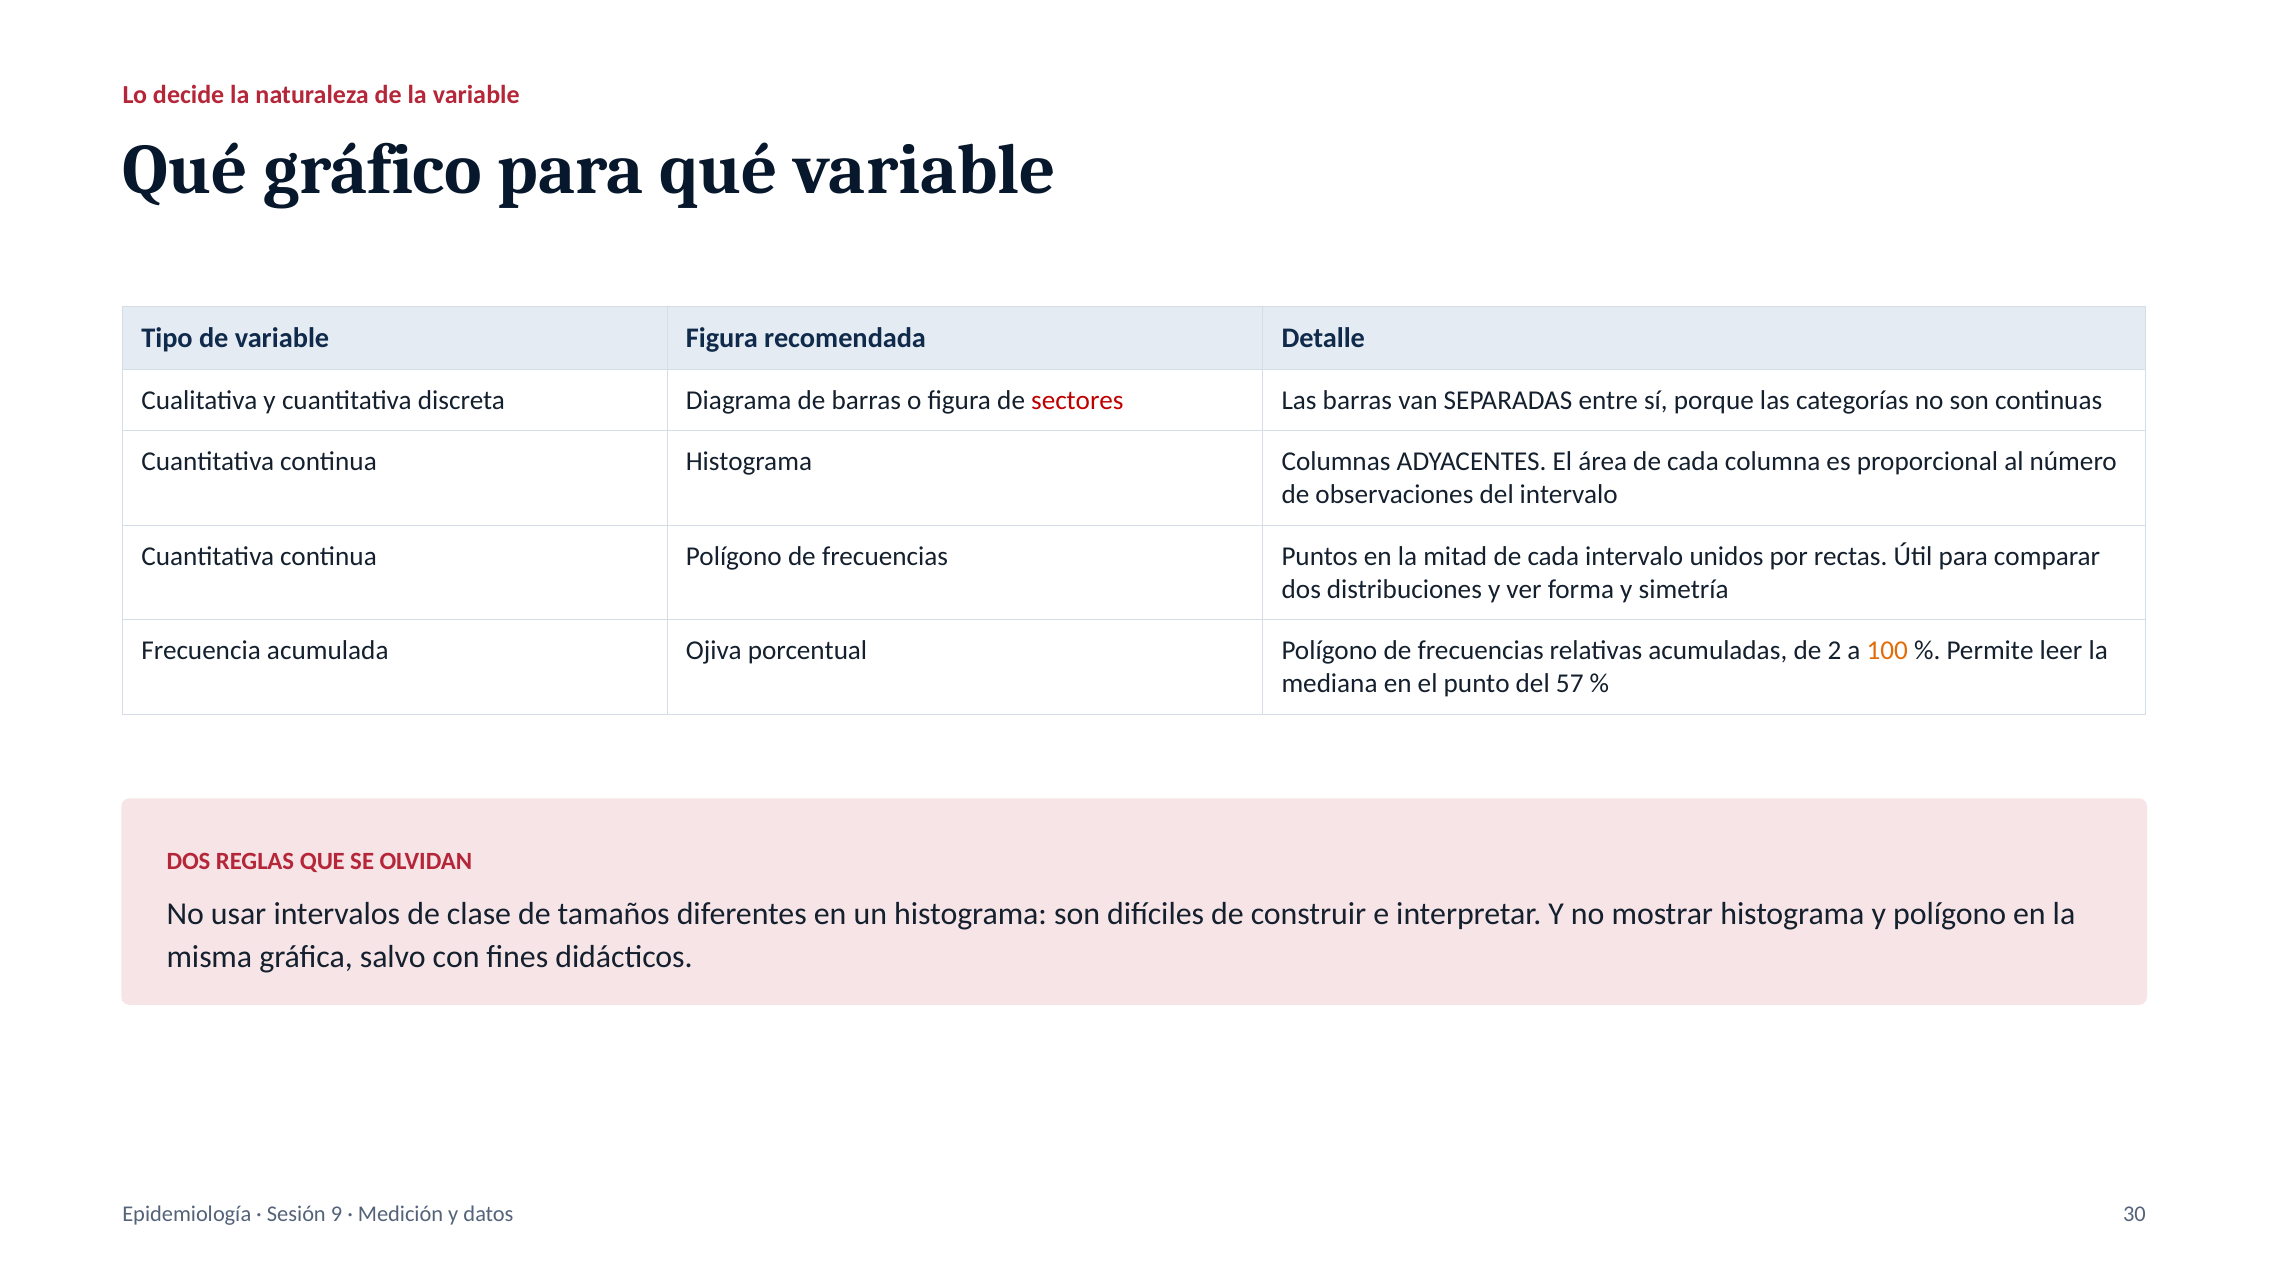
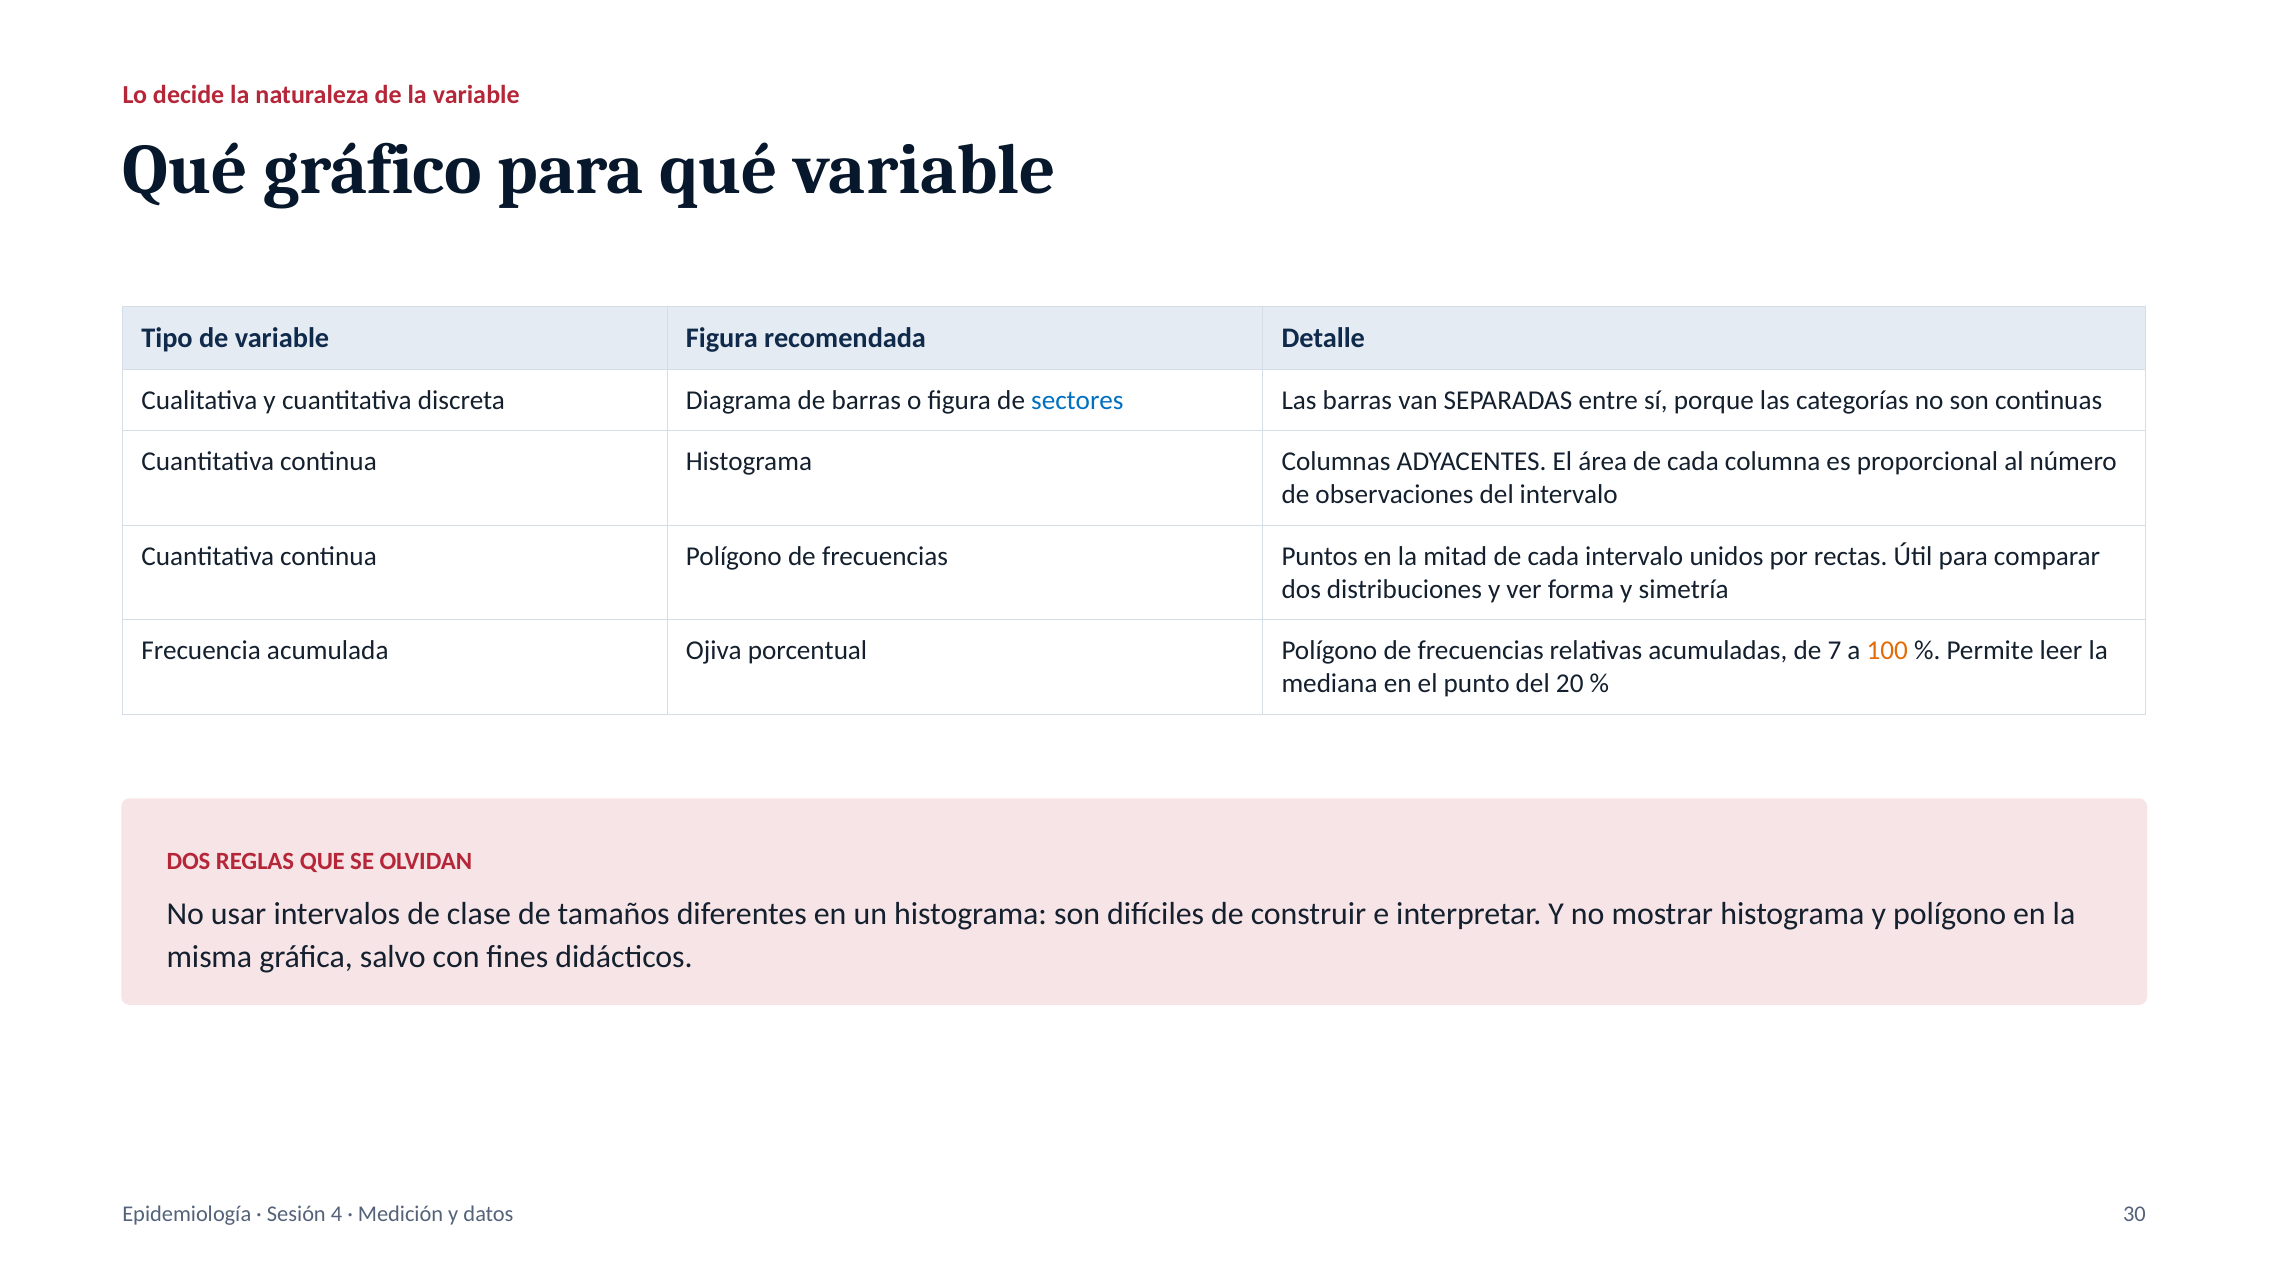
sectores colour: red -> blue
2: 2 -> 7
57: 57 -> 20
9: 9 -> 4
